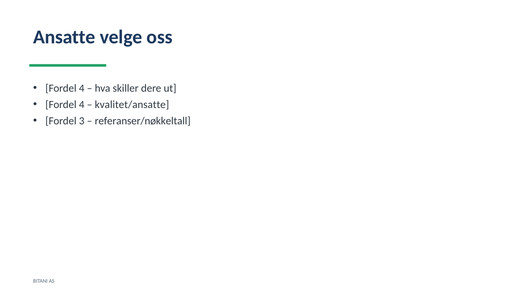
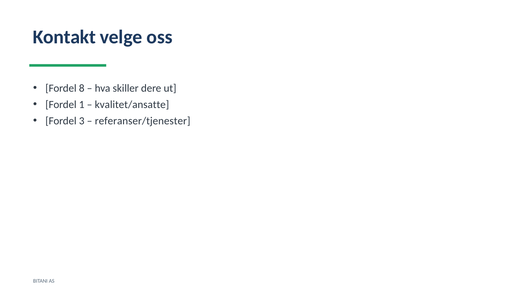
Ansatte: Ansatte -> Kontakt
4 at (82, 88): 4 -> 8
4 at (82, 105): 4 -> 1
referanser/nøkkeltall: referanser/nøkkeltall -> referanser/tjenester
